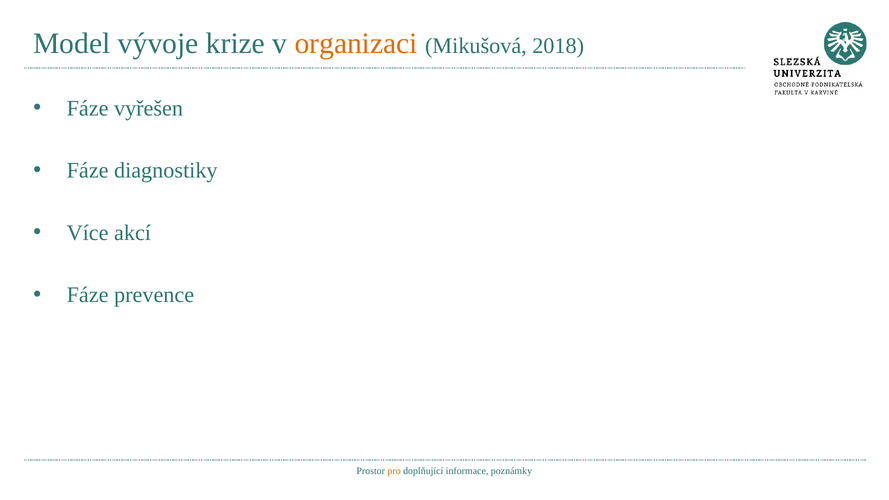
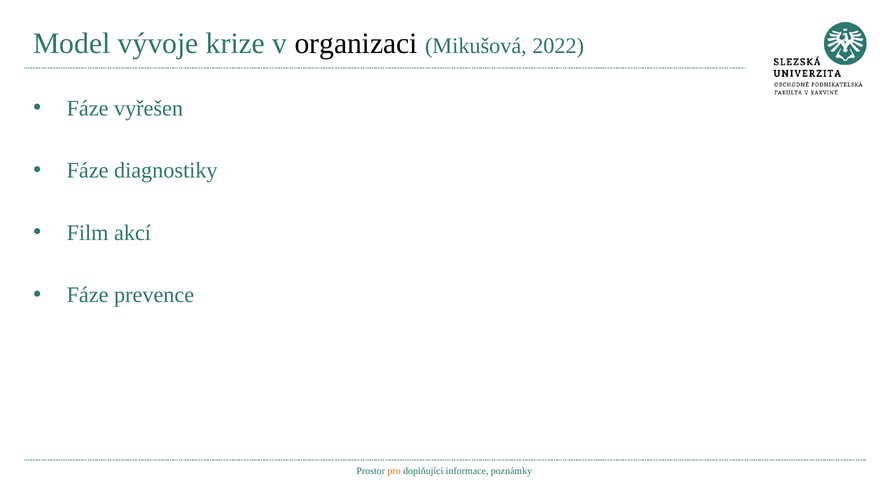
organizaci colour: orange -> black
2018: 2018 -> 2022
Více: Více -> Film
